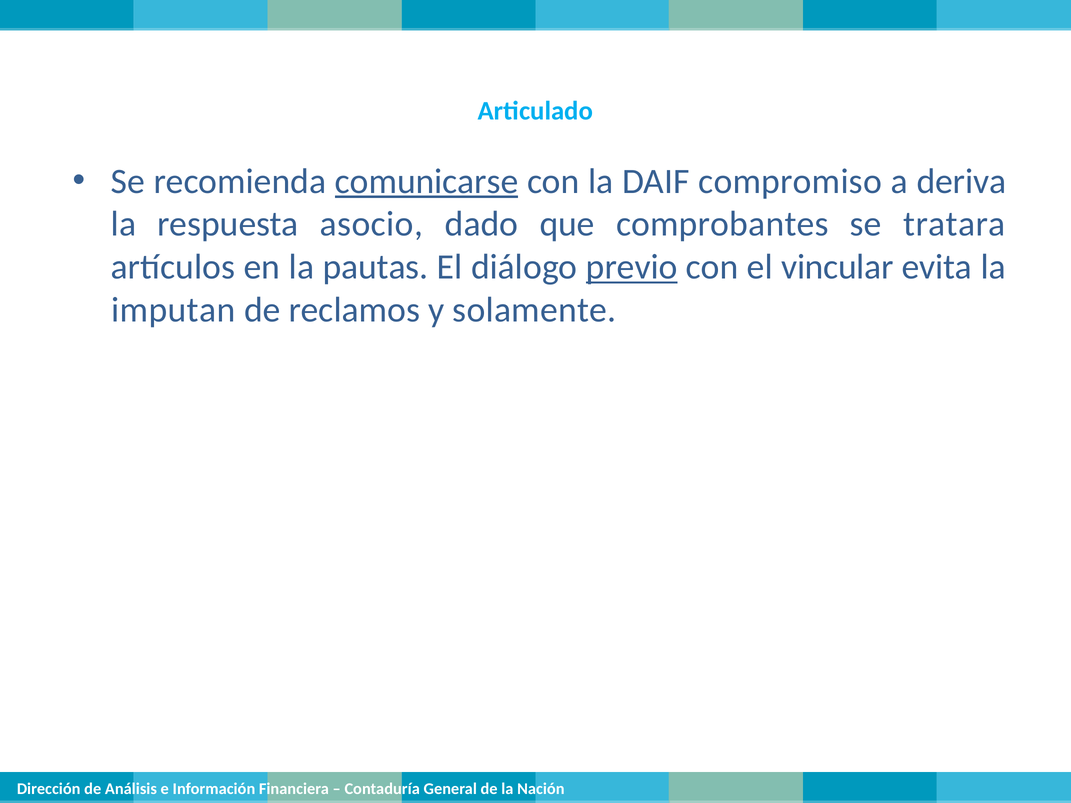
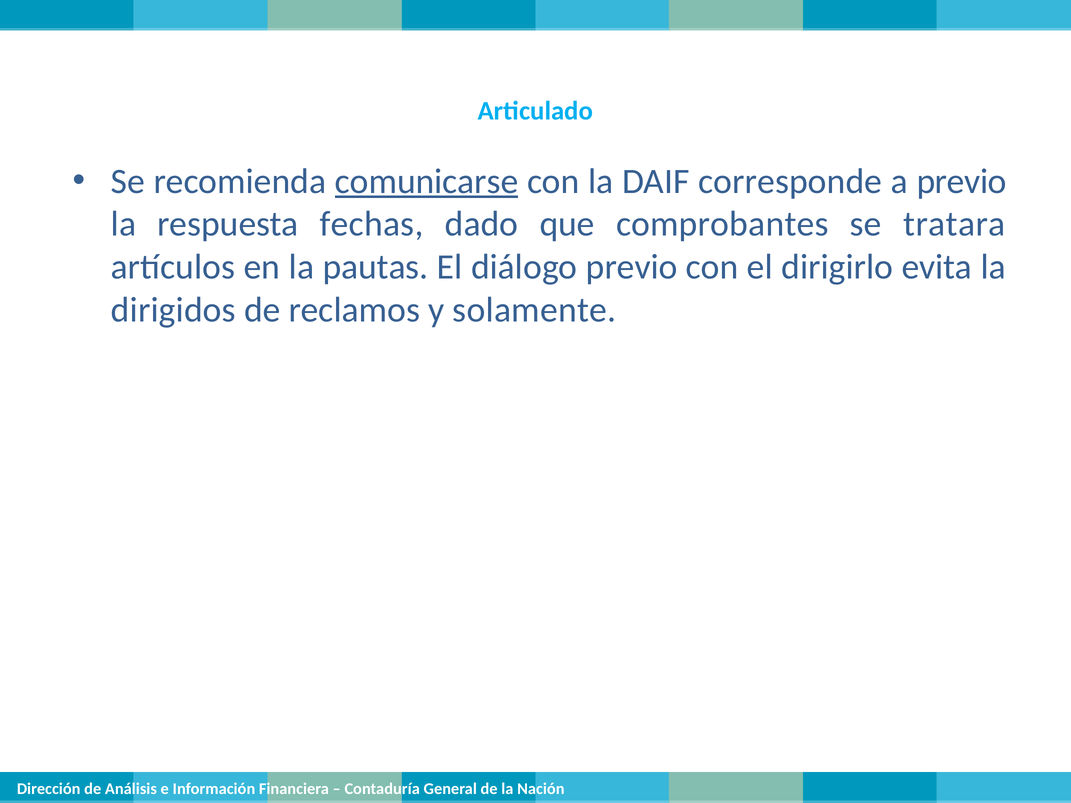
compromiso: compromiso -> corresponde
a deriva: deriva -> previo
asocio: asocio -> fechas
previo at (632, 267) underline: present -> none
vincular: vincular -> dirigirlo
imputan: imputan -> dirigidos
